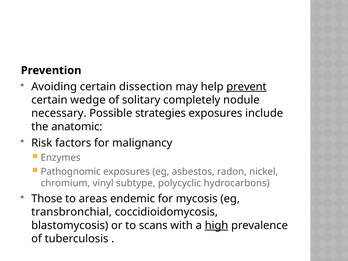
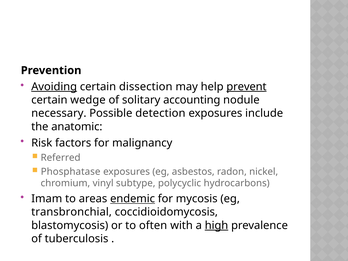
Avoiding underline: none -> present
completely: completely -> accounting
strategies: strategies -> detection
Enzymes: Enzymes -> Referred
Pathognomic: Pathognomic -> Phosphatase
Those: Those -> Imam
endemic underline: none -> present
scans: scans -> often
